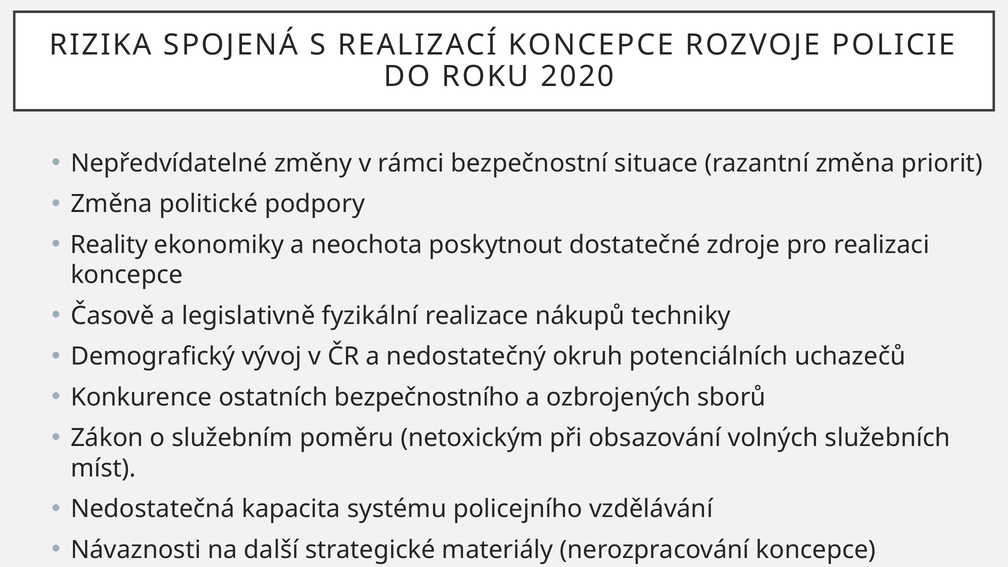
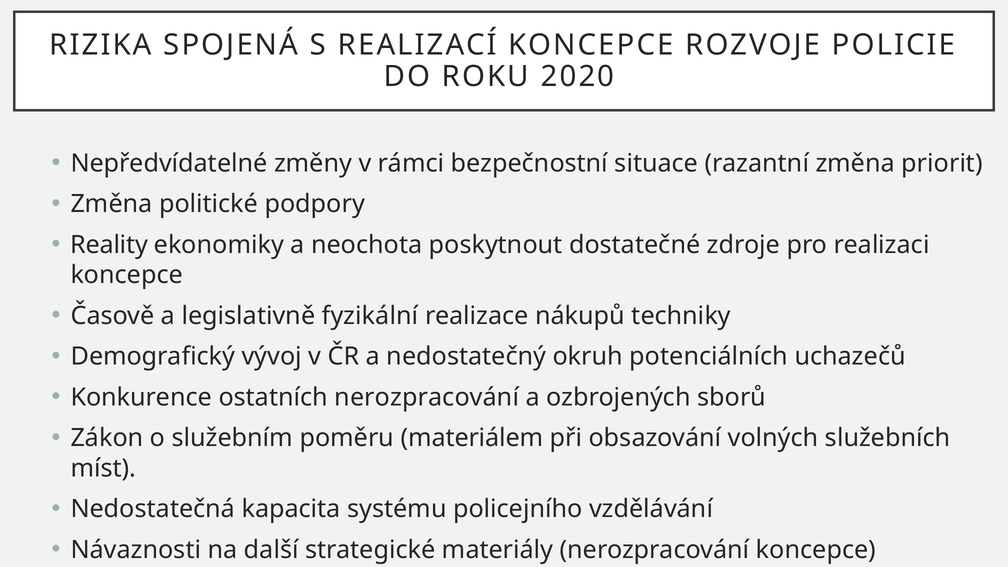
ostatních bezpečnostního: bezpečnostního -> nerozpracování
netoxickým: netoxickým -> materiálem
